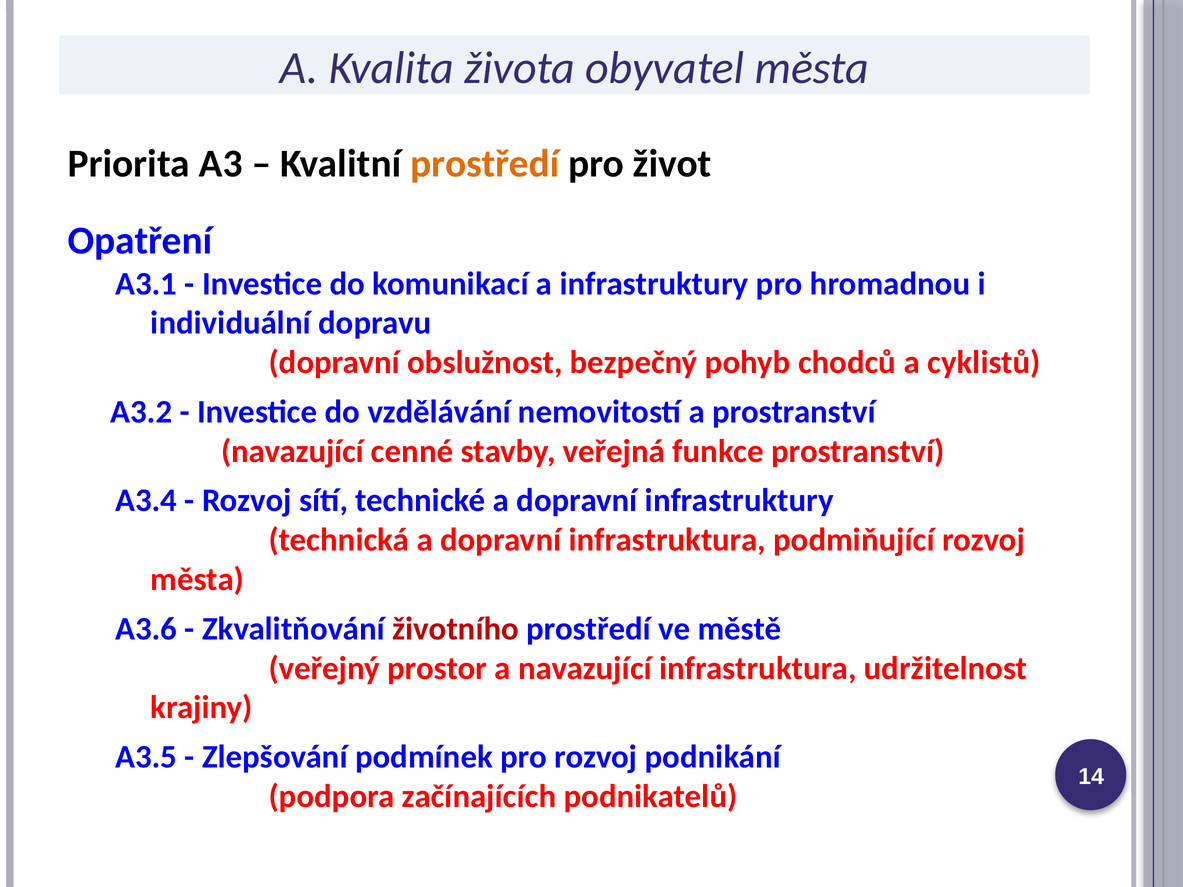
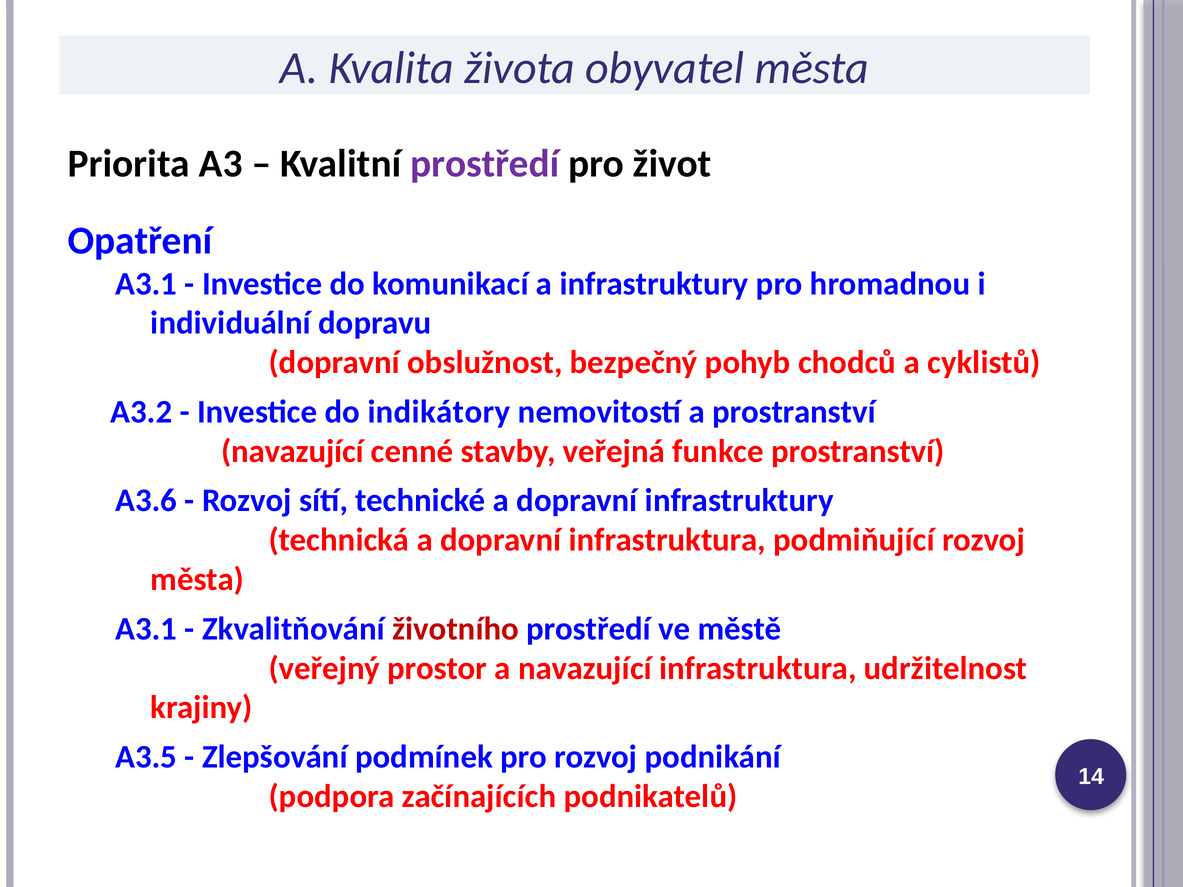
prostředí at (485, 164) colour: orange -> purple
vzdělávání: vzdělávání -> indikátory
A3.4: A3.4 -> A3.6
A3.6 at (146, 629): A3.6 -> A3.1
